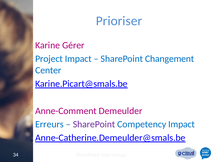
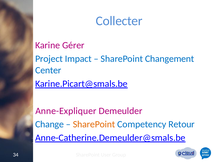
Prioriser: Prioriser -> Collecter
Anne-Comment: Anne-Comment -> Anne-Expliquer
Erreurs: Erreurs -> Change
SharePoint at (94, 124) colour: purple -> orange
Competency Impact: Impact -> Retour
